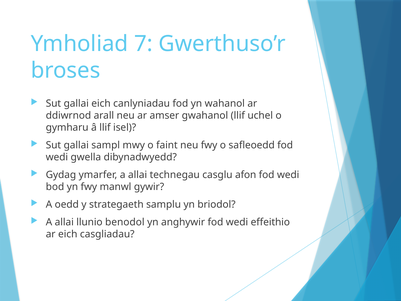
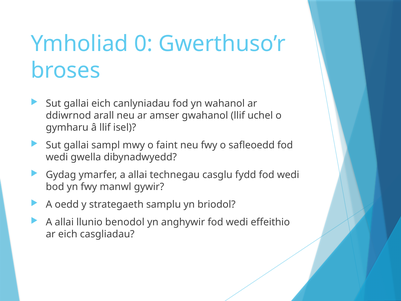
7: 7 -> 0
afon: afon -> fydd
